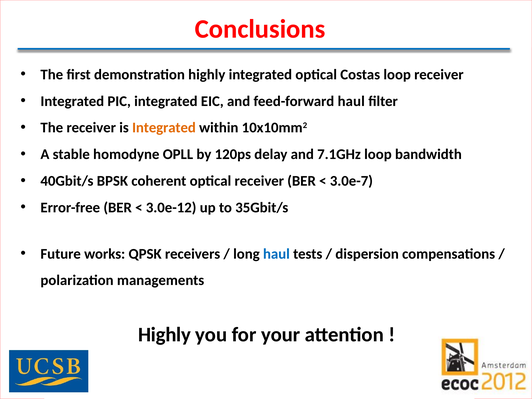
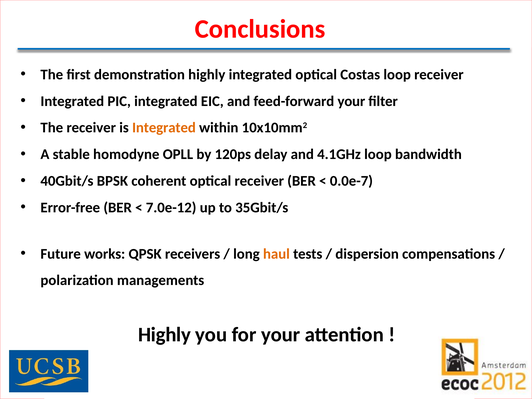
feed-forward haul: haul -> your
7.1GHz: 7.1GHz -> 4.1GHz
3.0e-7: 3.0e-7 -> 0.0e-7
3.0e-12: 3.0e-12 -> 7.0e-12
haul at (276, 254) colour: blue -> orange
